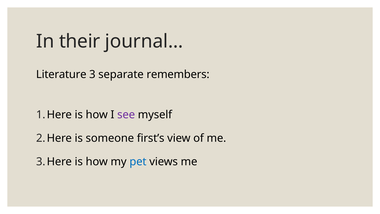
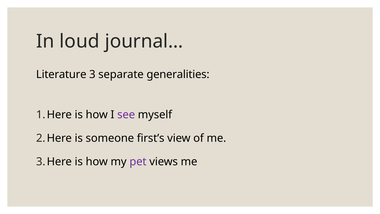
their: their -> loud
remembers: remembers -> generalities
pet colour: blue -> purple
